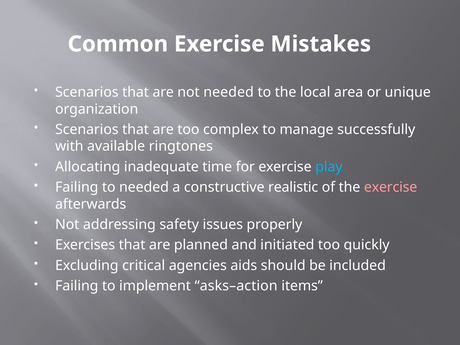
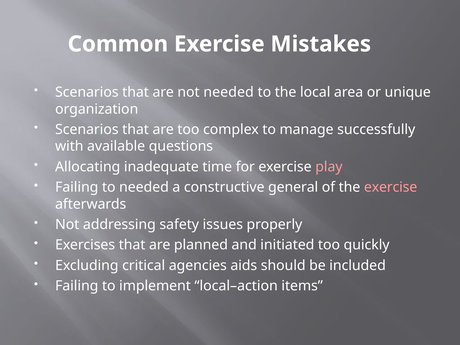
ringtones: ringtones -> questions
play colour: light blue -> pink
realistic: realistic -> general
asks–action: asks–action -> local–action
